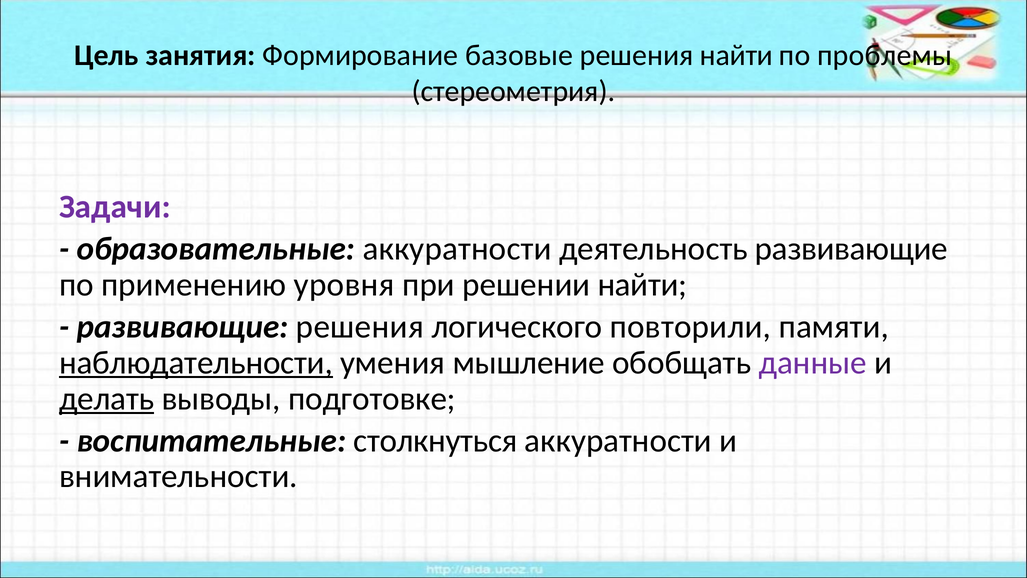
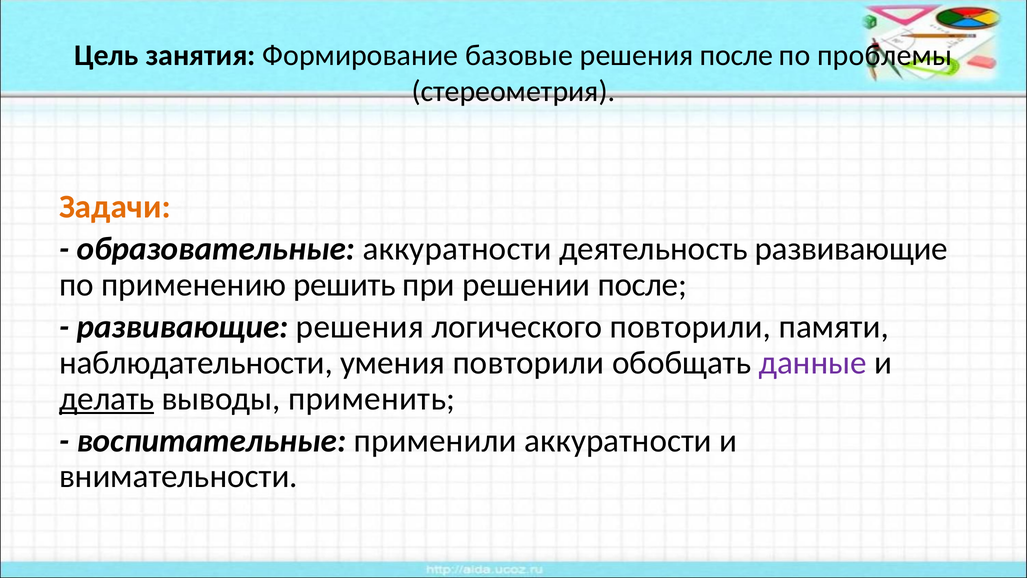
решения найти: найти -> после
Задачи colour: purple -> orange
уровня: уровня -> решить
решении найти: найти -> после
наблюдательности underline: present -> none
умения мышление: мышление -> повторили
подготовке: подготовке -> применить
столкнуться: столкнуться -> применили
